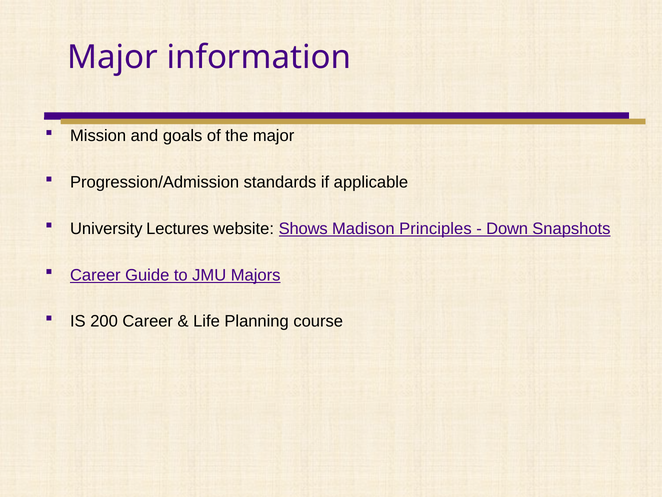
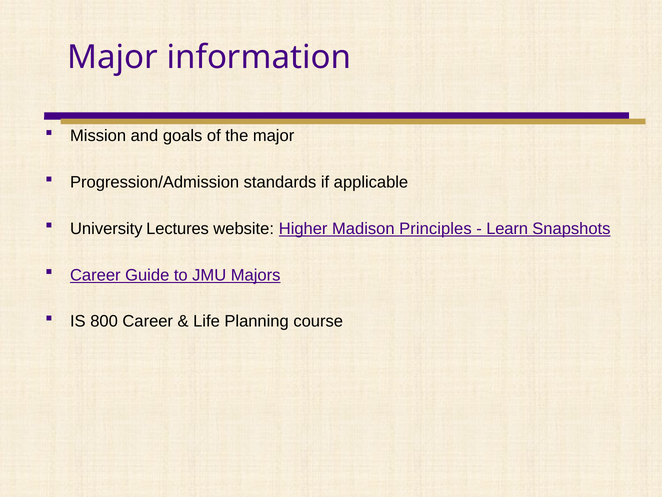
Shows: Shows -> Higher
Down: Down -> Learn
200: 200 -> 800
